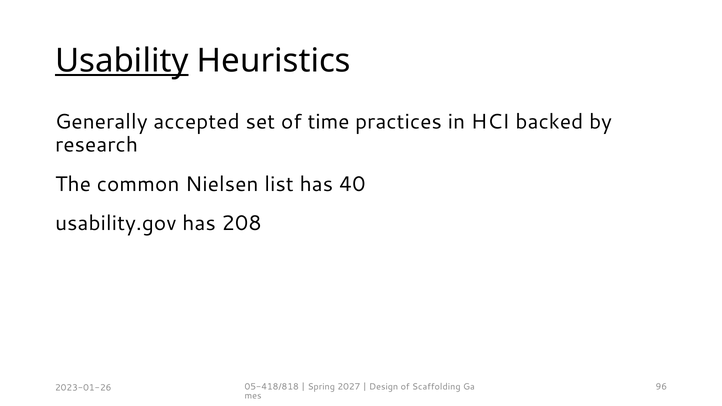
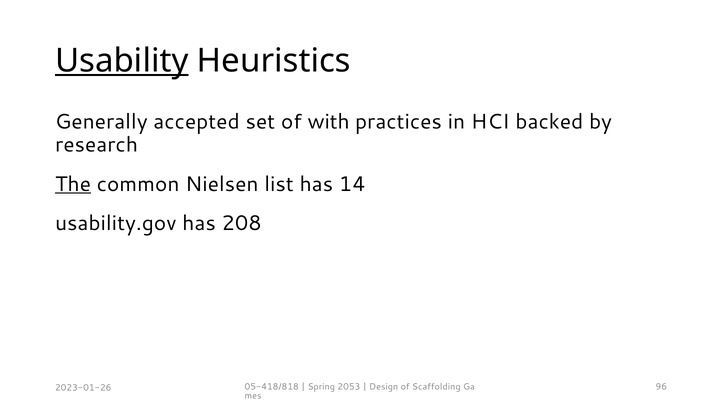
time: time -> with
The underline: none -> present
40: 40 -> 14
2027: 2027 -> 2053
